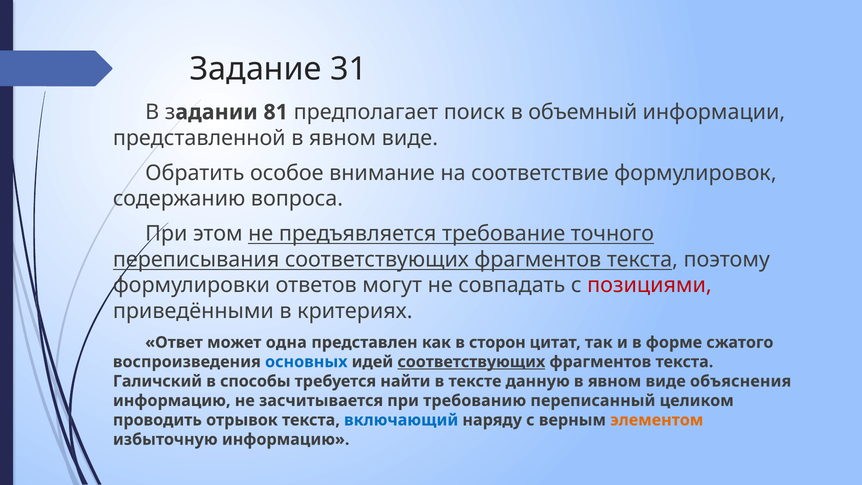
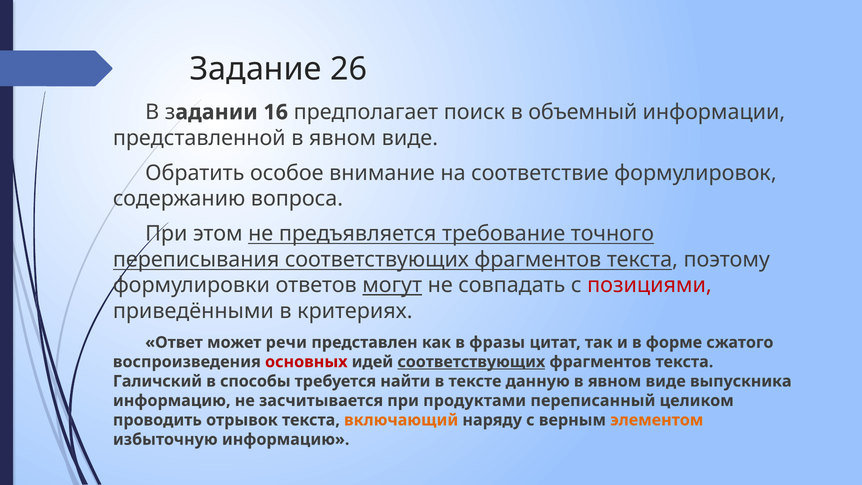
31: 31 -> 26
81: 81 -> 16
могут underline: none -> present
одна: одна -> речи
сторон: сторон -> фразы
основных colour: blue -> red
объяснения: объяснения -> выпускника
требованию: требованию -> продуктами
включающий colour: blue -> orange
